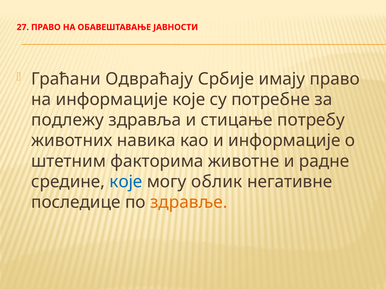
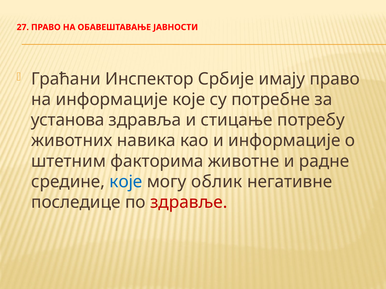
Одвраћају: Одвраћају -> Инспектор
подлежу: подлежу -> установа
здравље colour: orange -> red
